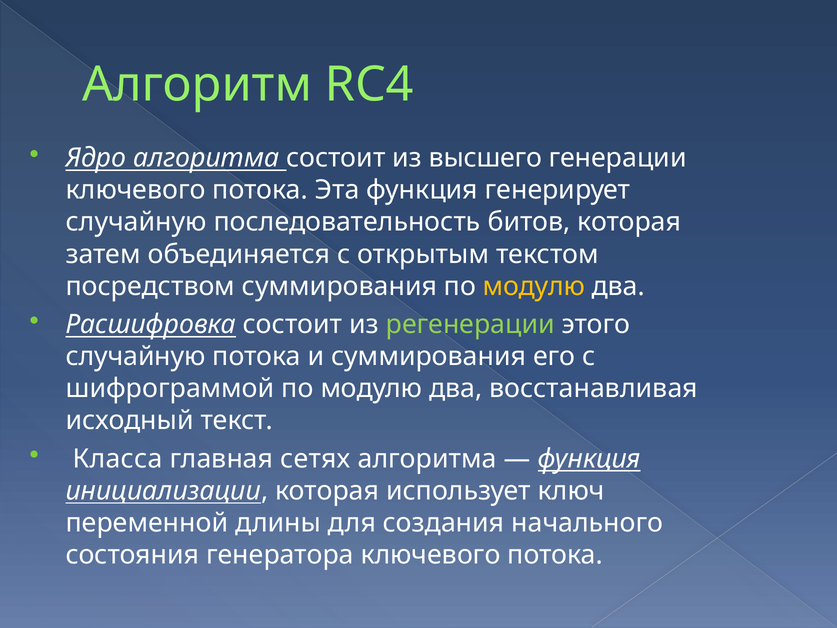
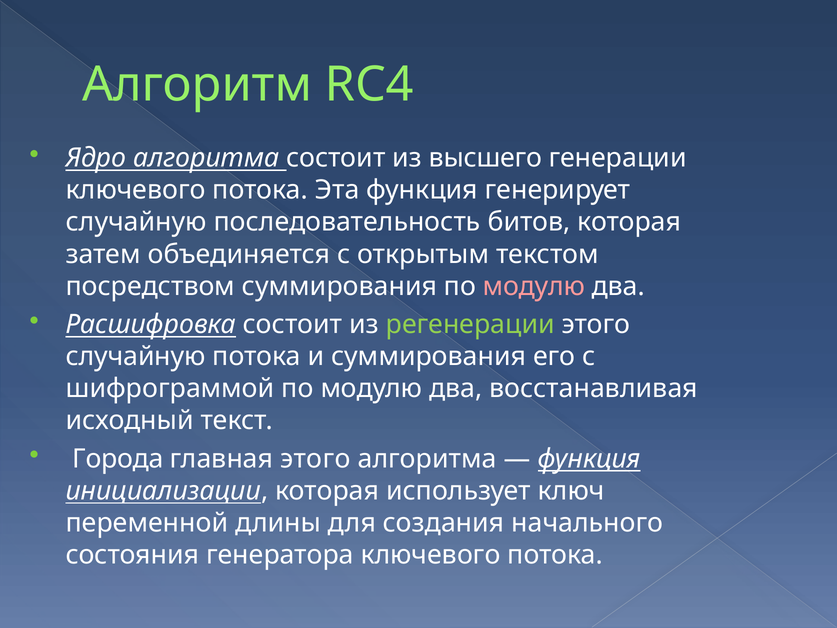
модулю at (534, 286) colour: yellow -> pink
Класса: Класса -> Города
главная сетях: сетях -> этого
